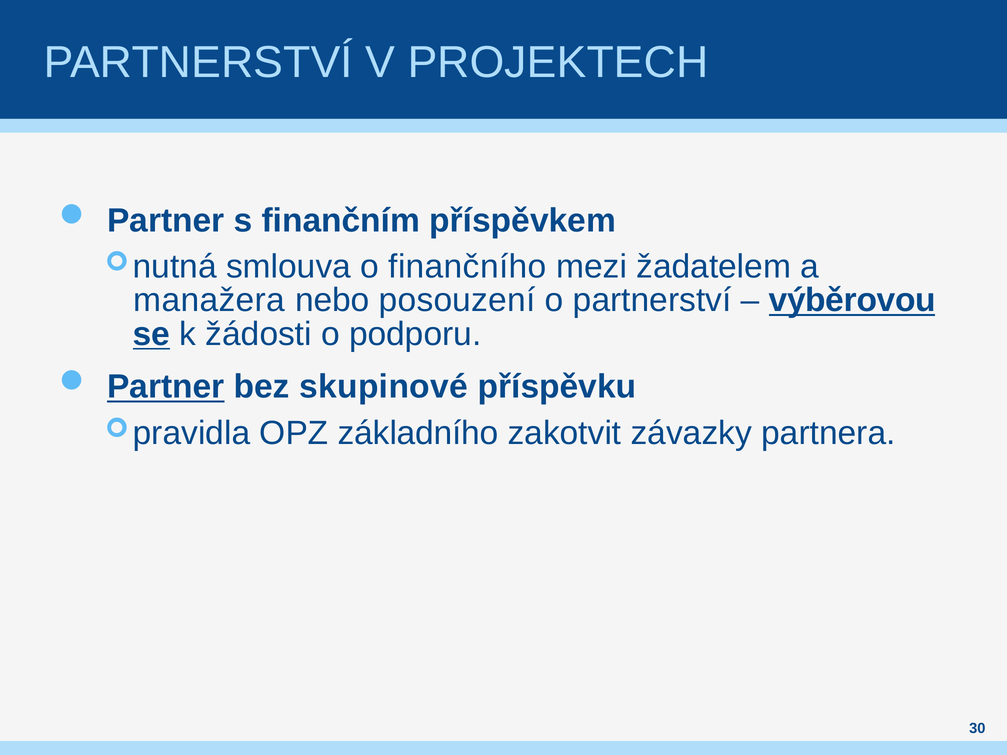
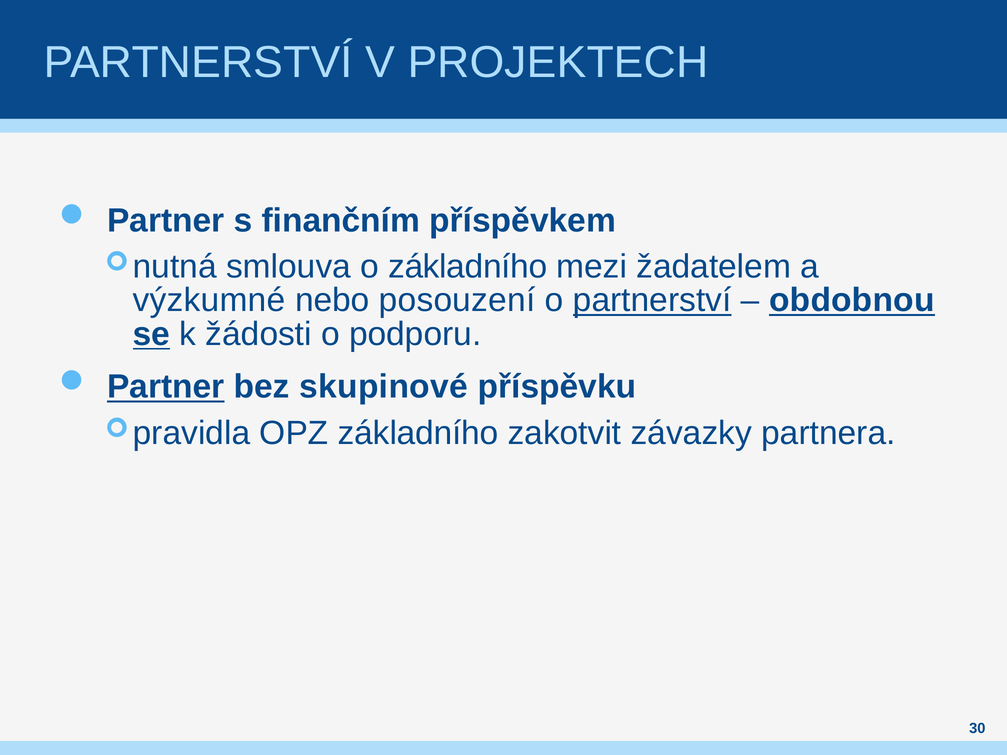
o finančního: finančního -> základního
manažera: manažera -> výzkumné
partnerství at (652, 300) underline: none -> present
výběrovou: výběrovou -> obdobnou
